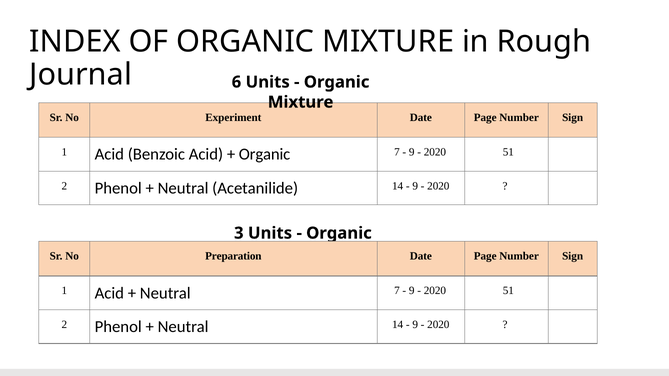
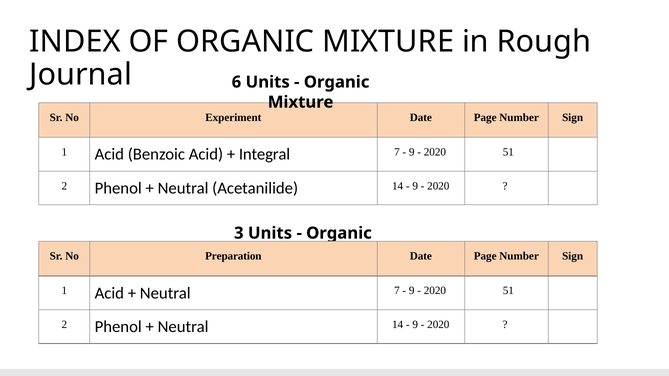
Organic at (265, 155): Organic -> Integral
